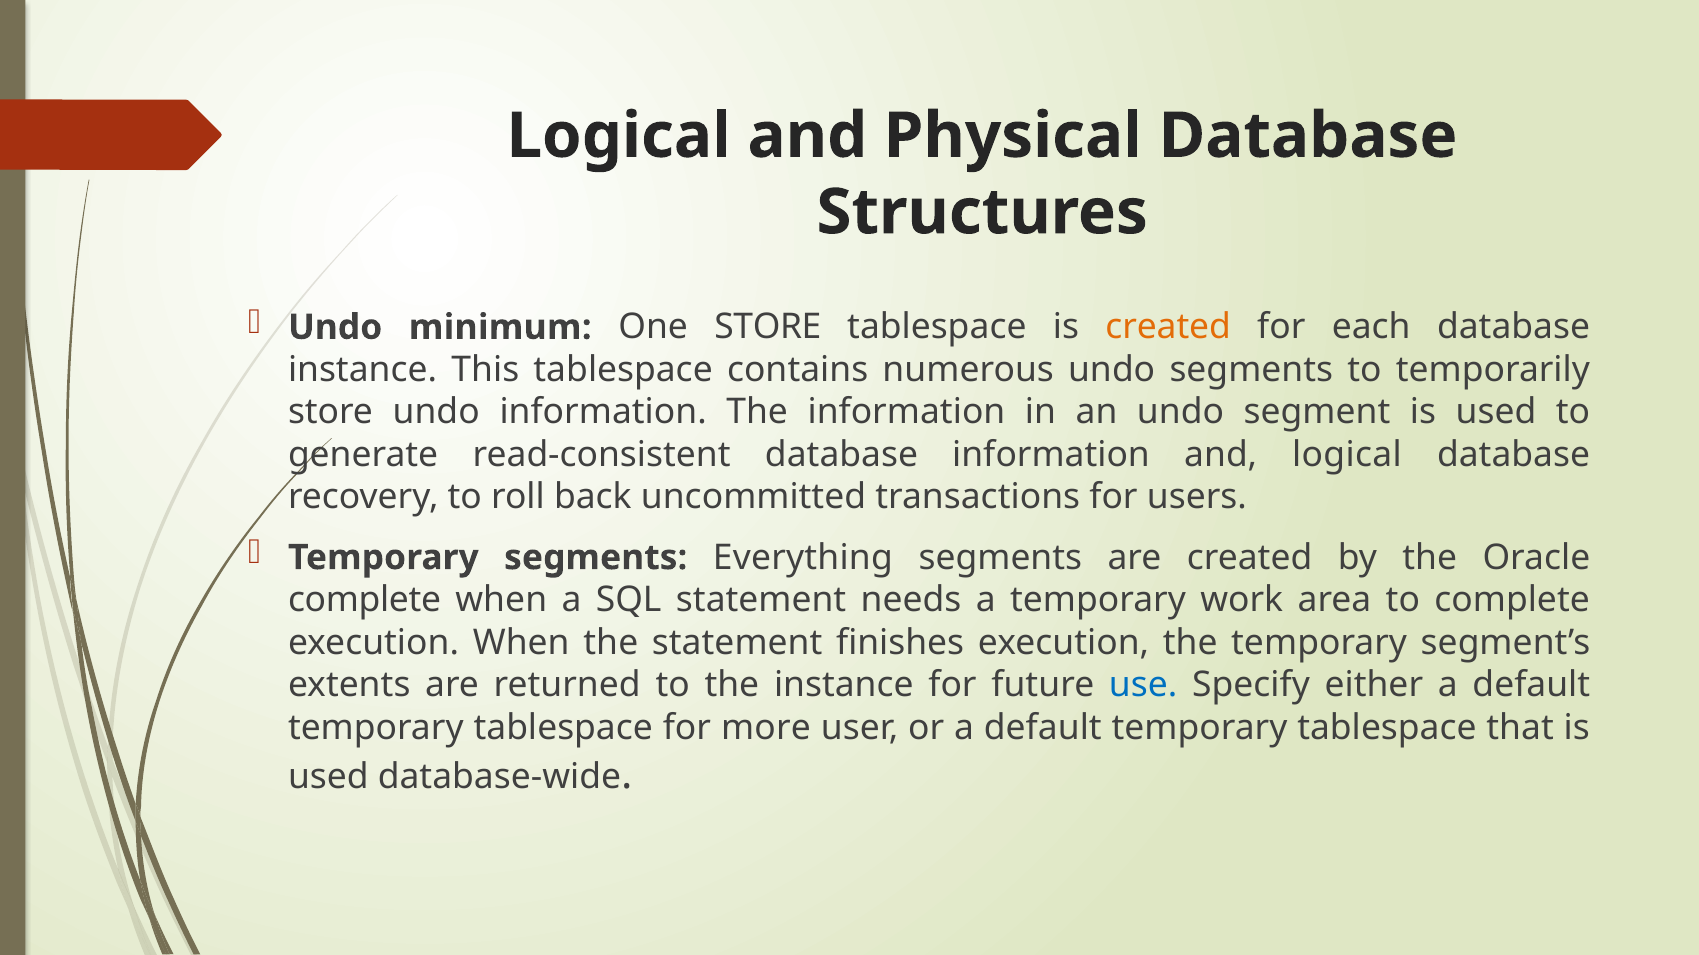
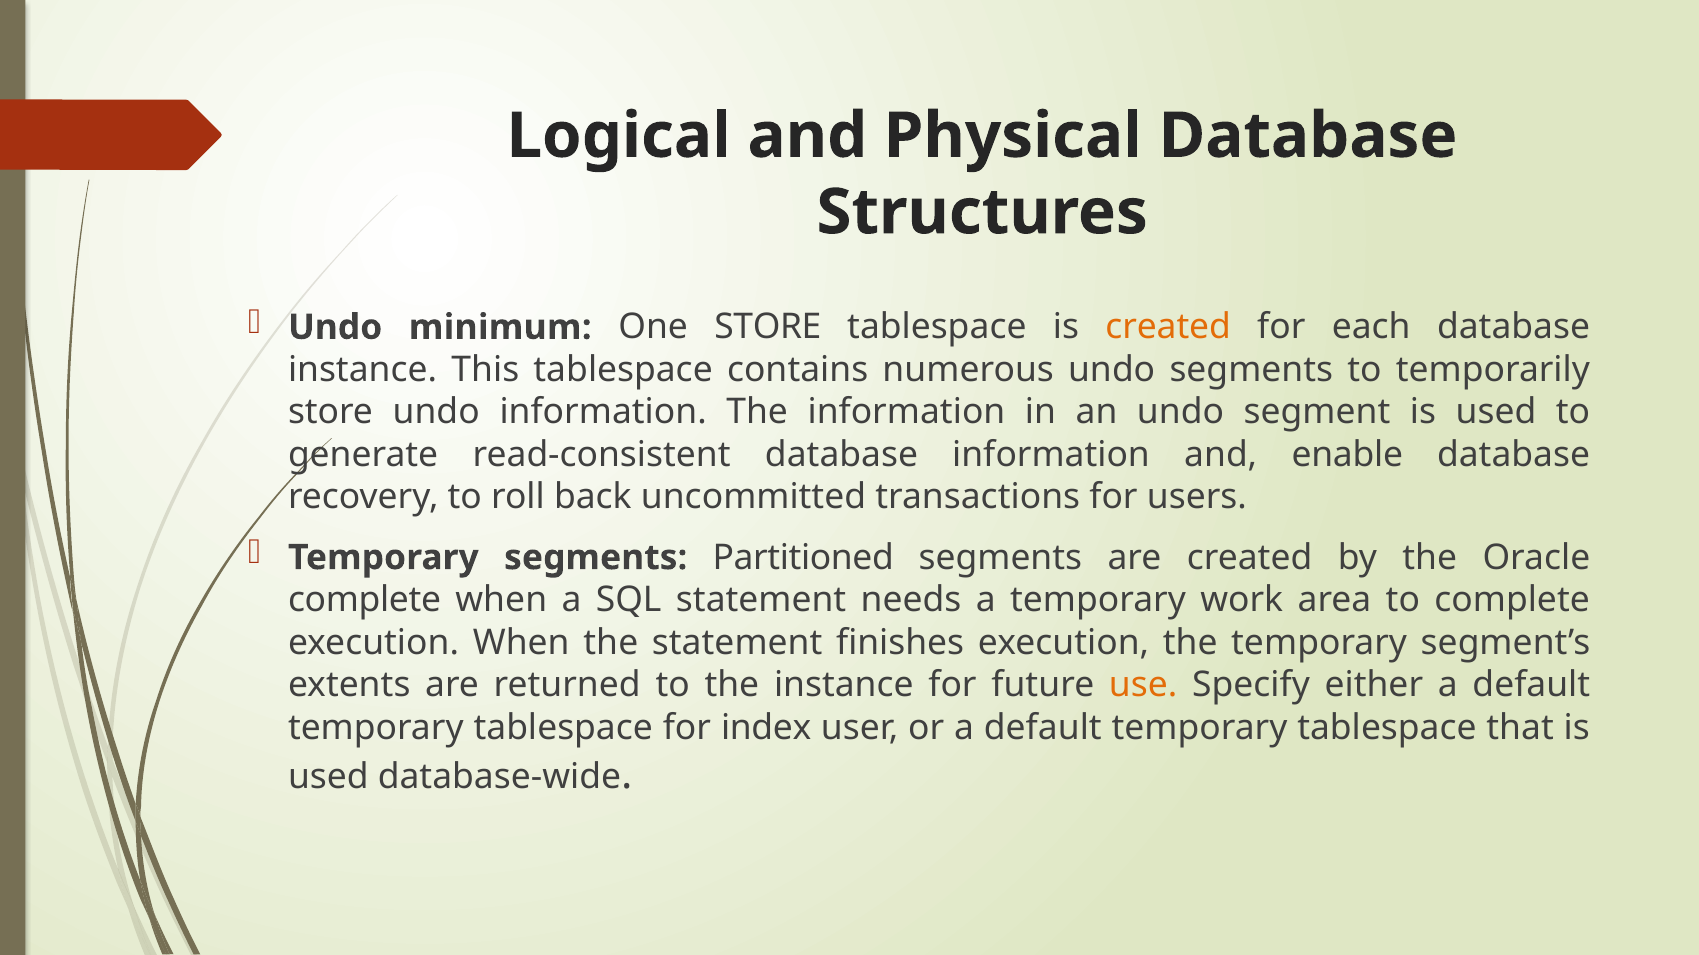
and logical: logical -> enable
Everything: Everything -> Partitioned
use colour: blue -> orange
more: more -> index
